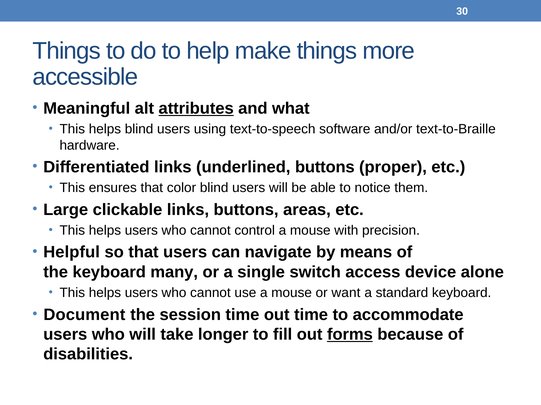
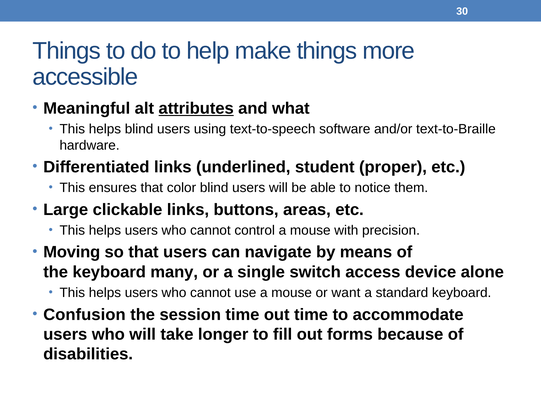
underlined buttons: buttons -> student
Helpful: Helpful -> Moving
Document: Document -> Confusion
forms underline: present -> none
